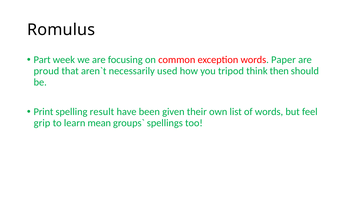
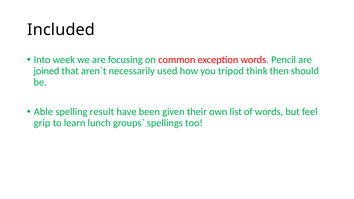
Romulus: Romulus -> Included
Part: Part -> Into
Paper: Paper -> Pencil
proud: proud -> joined
Print: Print -> Able
mean: mean -> lunch
